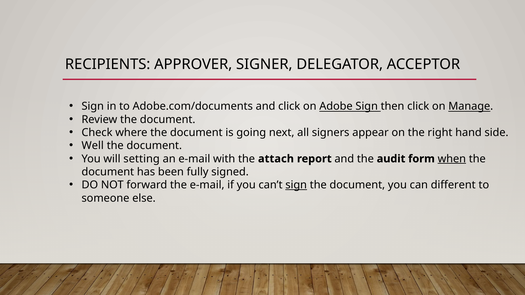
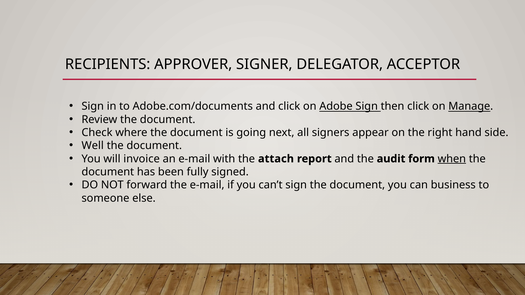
setting: setting -> invoice
sign at (296, 185) underline: present -> none
different: different -> business
